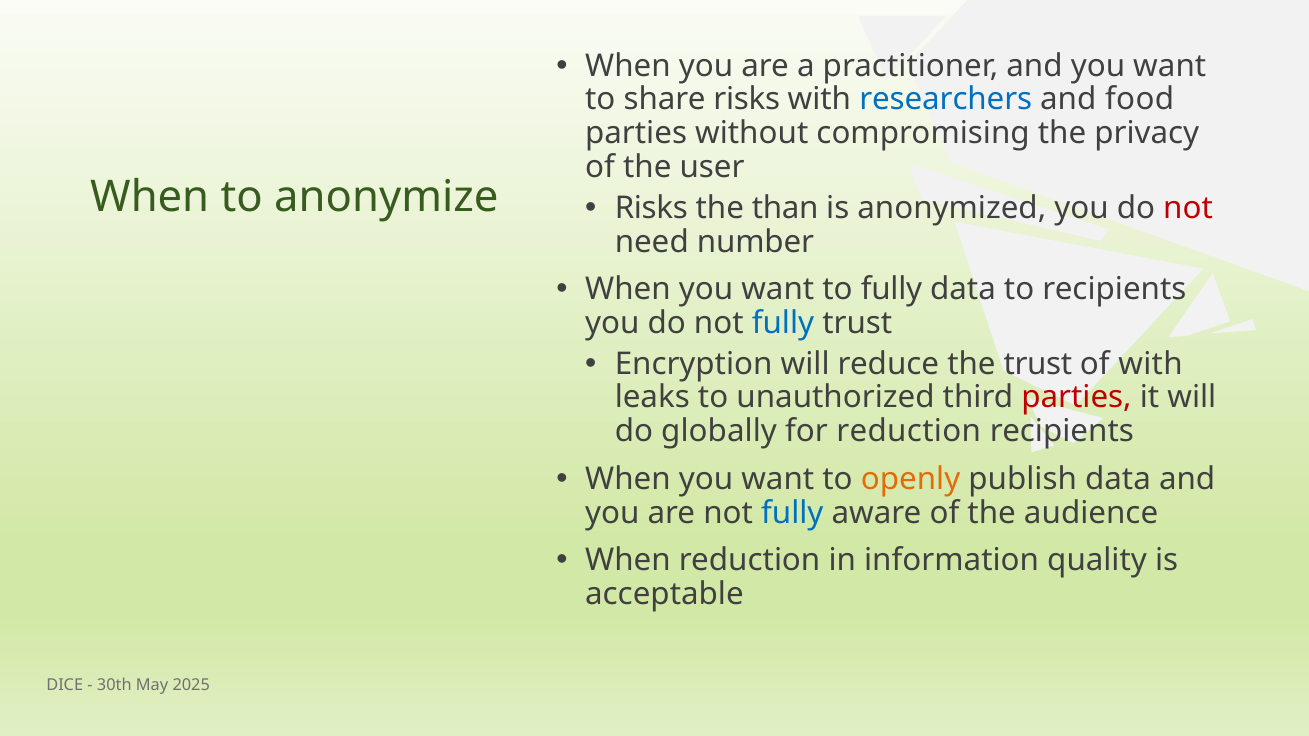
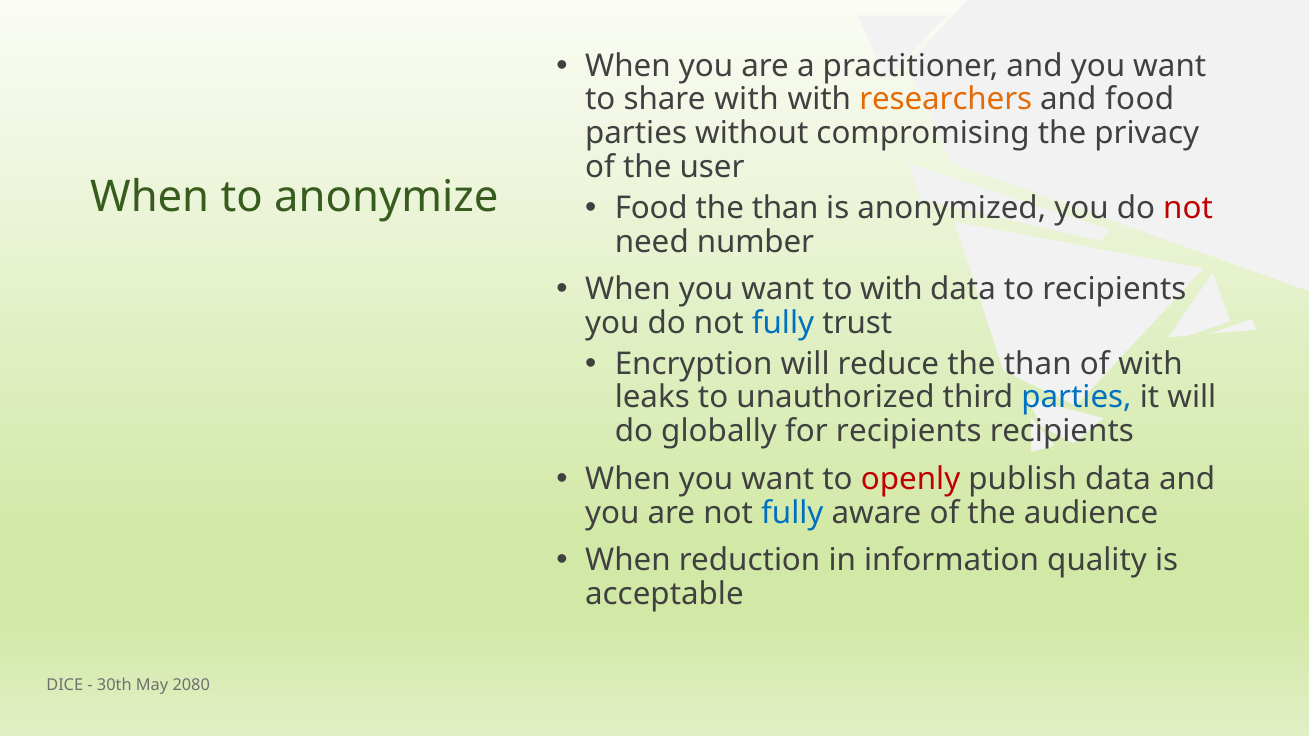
share risks: risks -> with
researchers colour: blue -> orange
Risks at (651, 208): Risks -> Food
to fully: fully -> with
reduce the trust: trust -> than
parties at (1076, 398) colour: red -> blue
for reduction: reduction -> recipients
openly colour: orange -> red
2025: 2025 -> 2080
